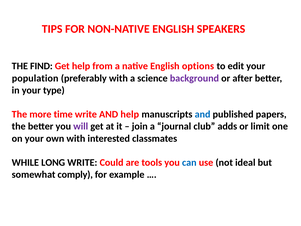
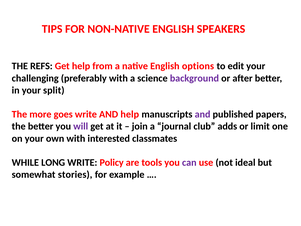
FIND: FIND -> REFS
population: population -> challenging
type: type -> split
time: time -> goes
and at (203, 114) colour: blue -> purple
Could: Could -> Policy
can colour: blue -> purple
comply: comply -> stories
